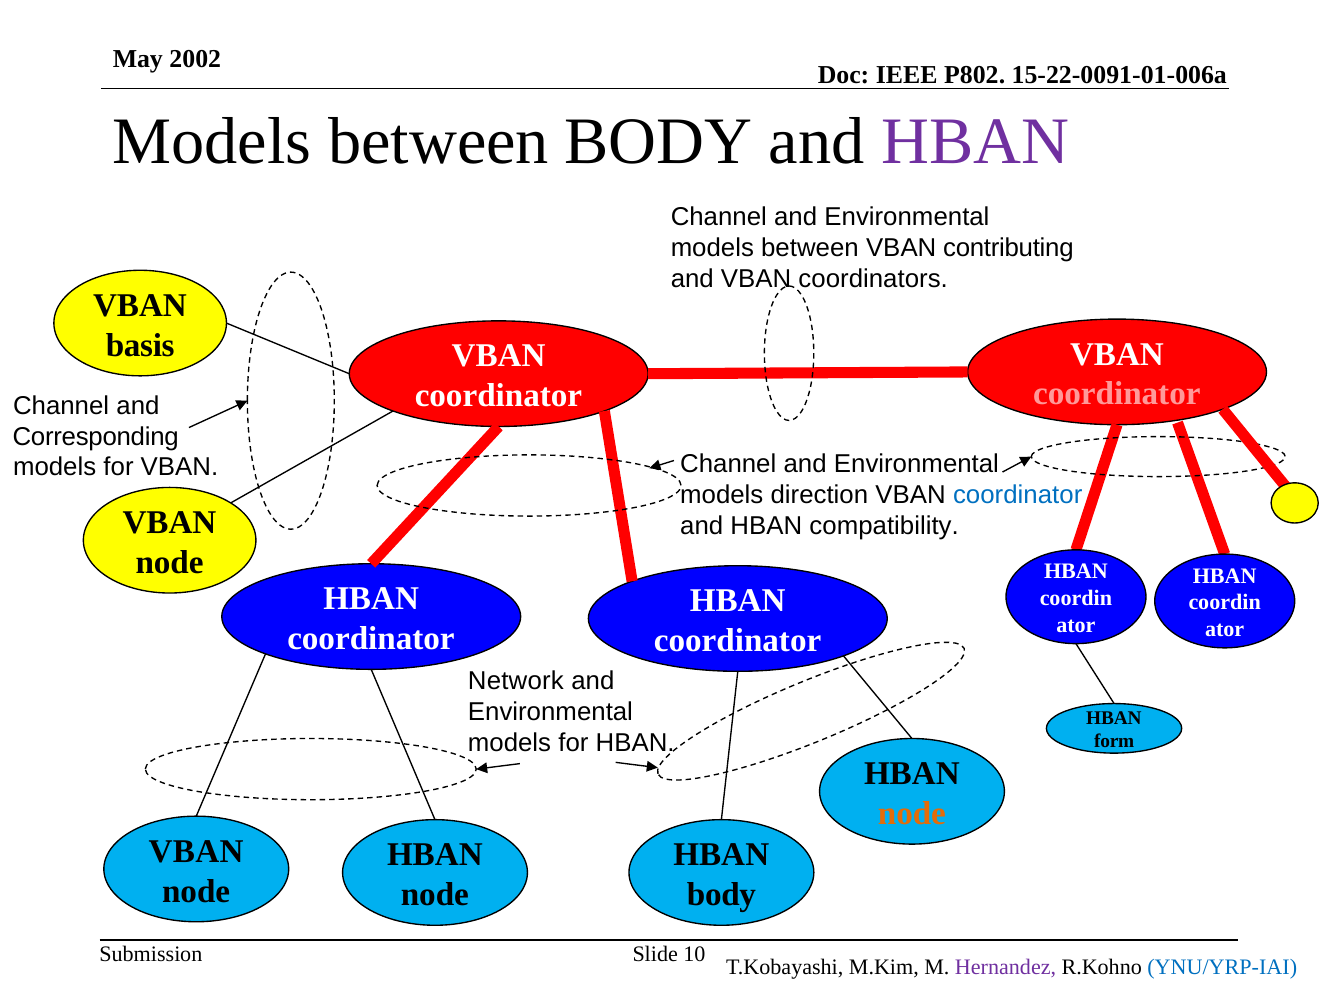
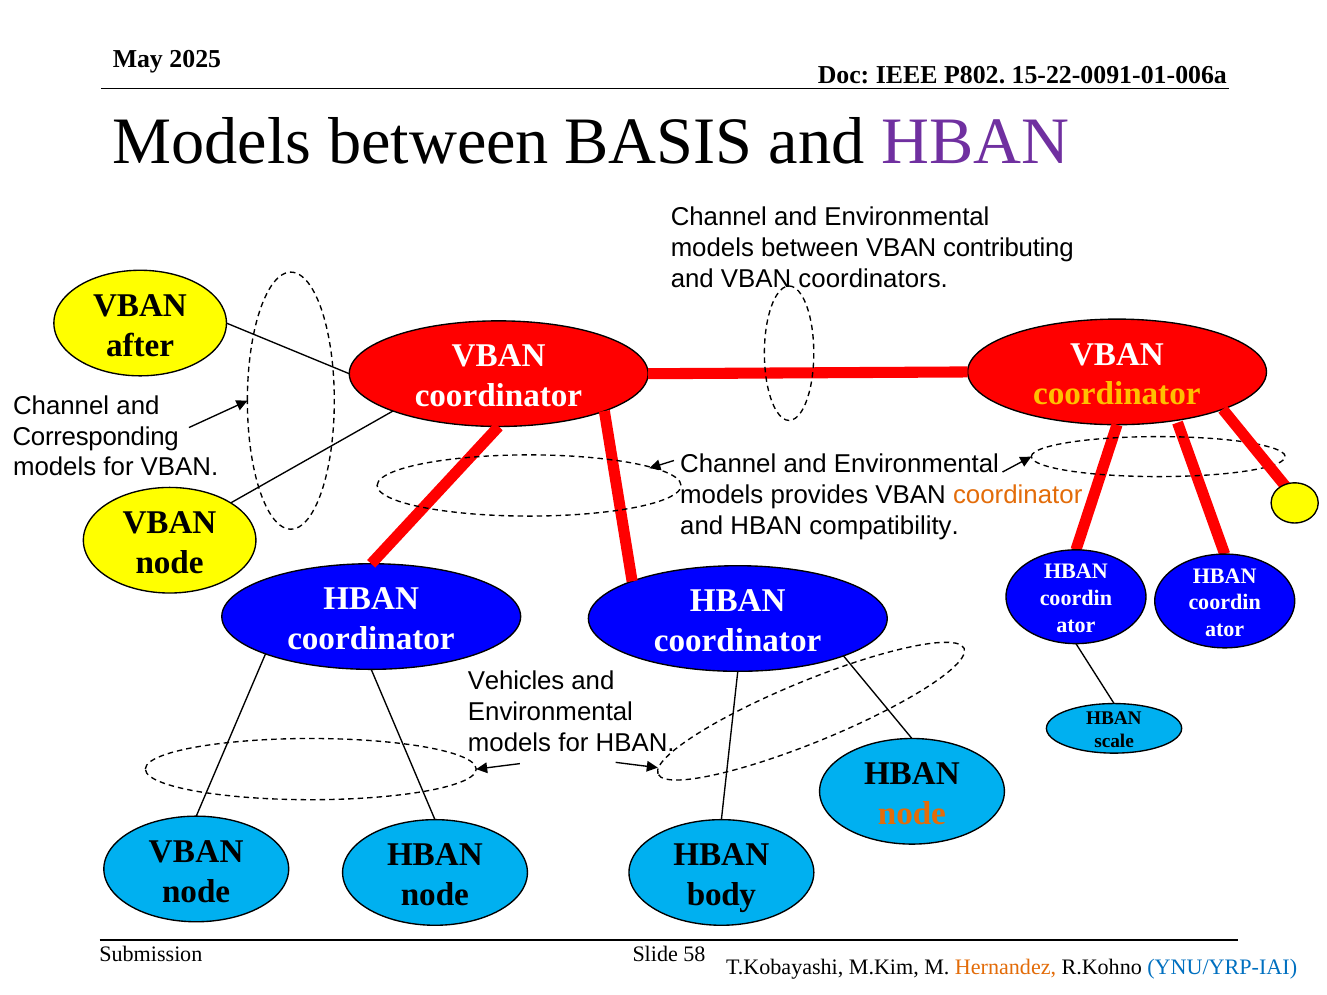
2002: 2002 -> 2025
between BODY: BODY -> BASIS
basis: basis -> after
coordinator at (1117, 394) colour: pink -> yellow
direction: direction -> provides
coordinator at (1018, 495) colour: blue -> orange
Network: Network -> Vehicles
form: form -> scale
10: 10 -> 58
Hernandez colour: purple -> orange
